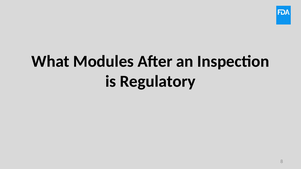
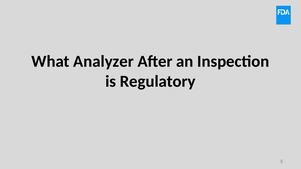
Modules: Modules -> Analyzer
